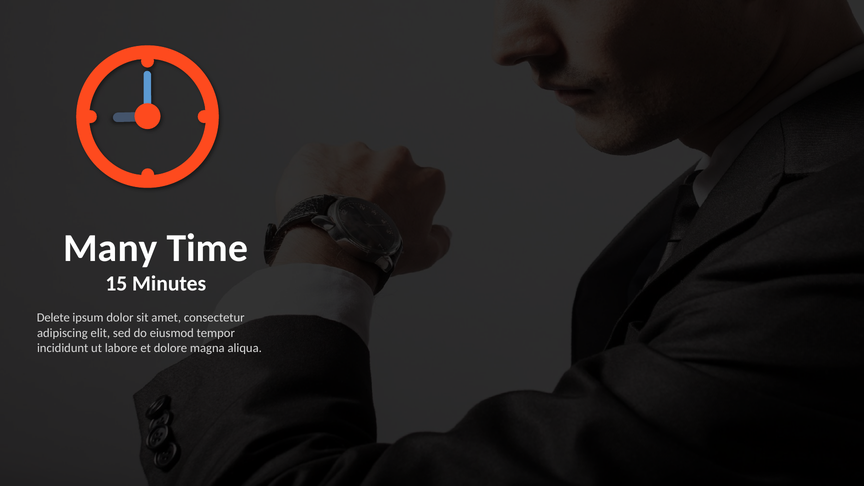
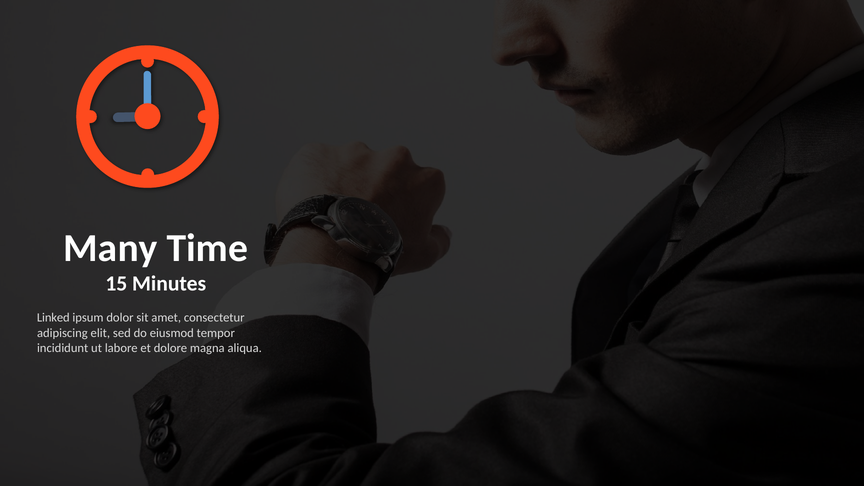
Delete: Delete -> Linked
